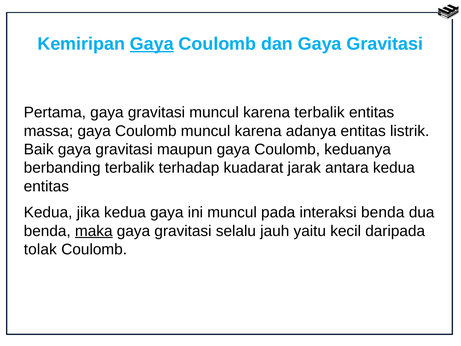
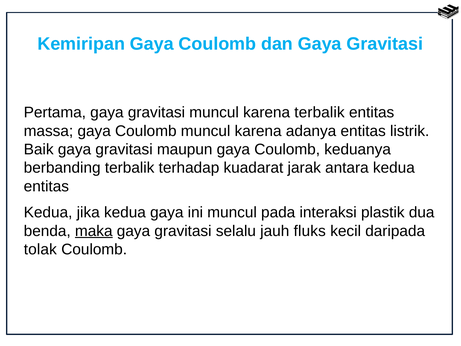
Gaya at (152, 44) underline: present -> none
interaksi benda: benda -> plastik
yaitu: yaitu -> fluks
